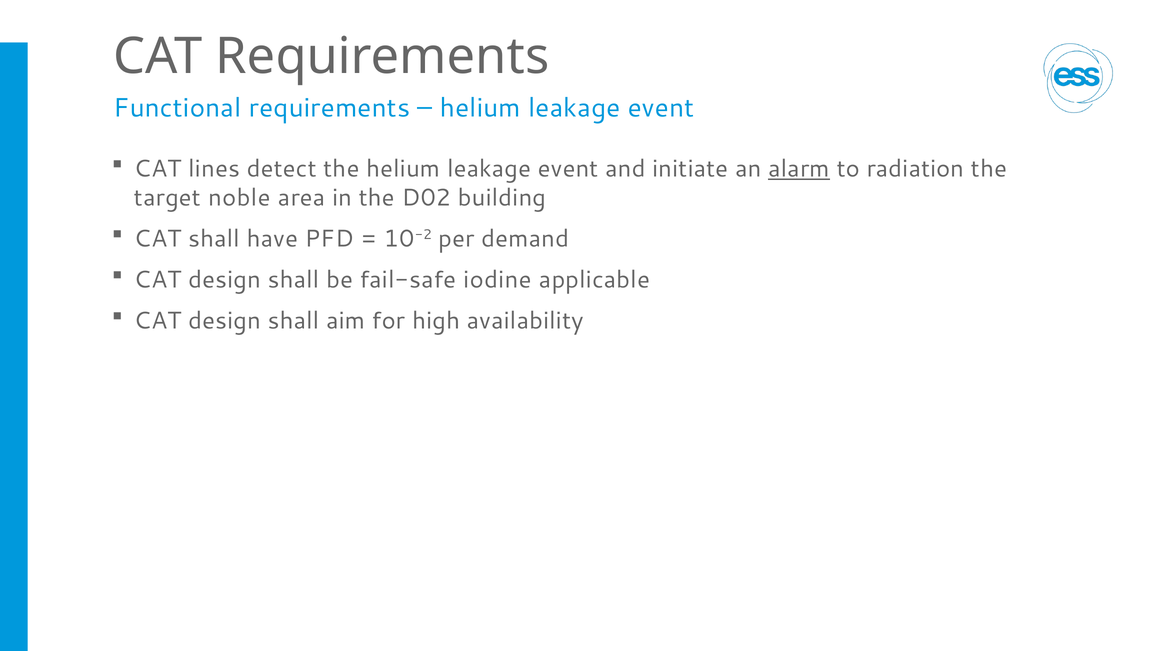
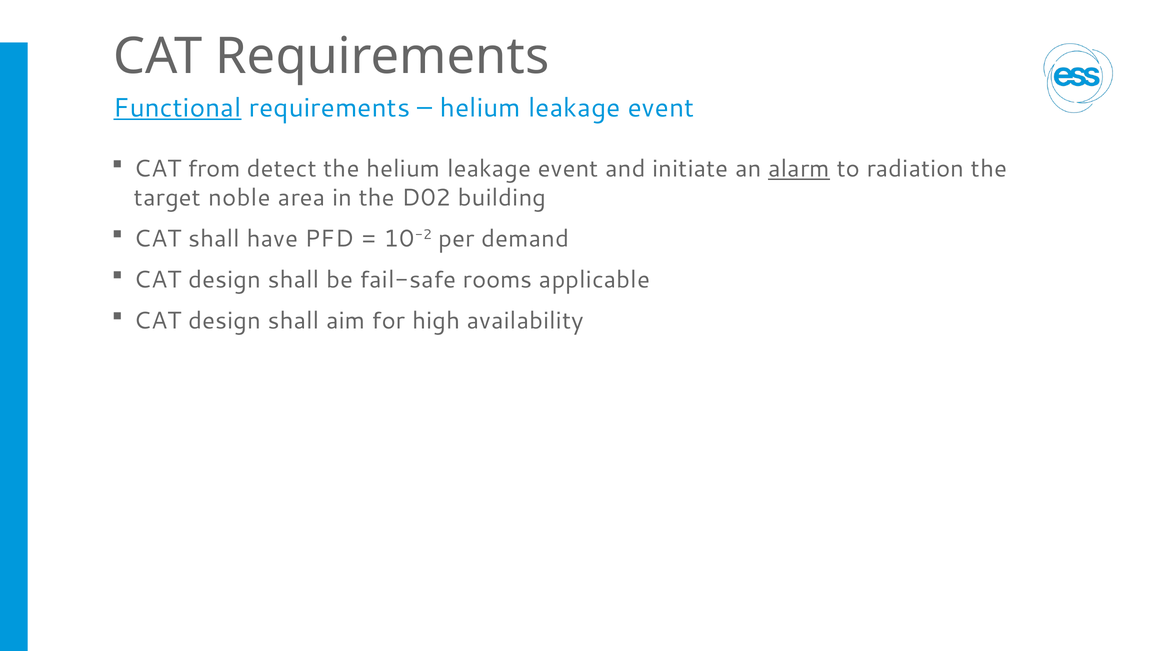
Functional underline: none -> present
lines: lines -> from
iodine: iodine -> rooms
